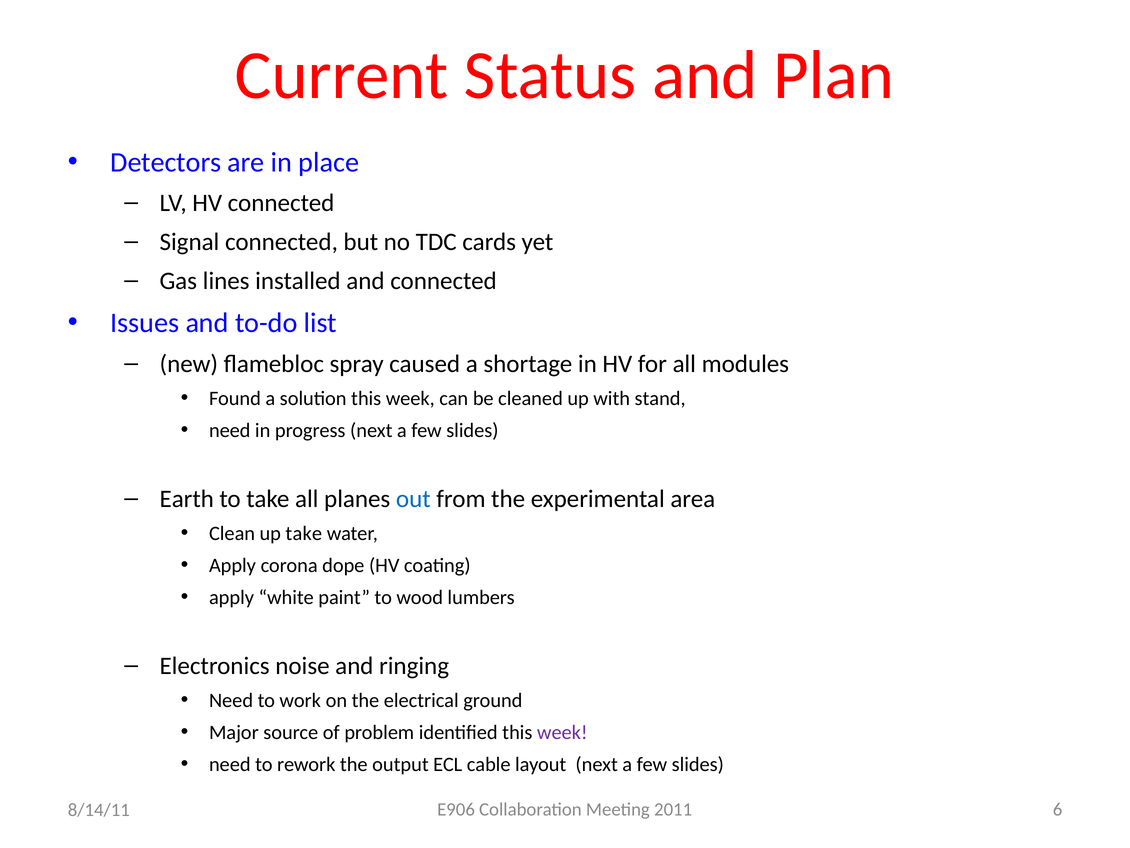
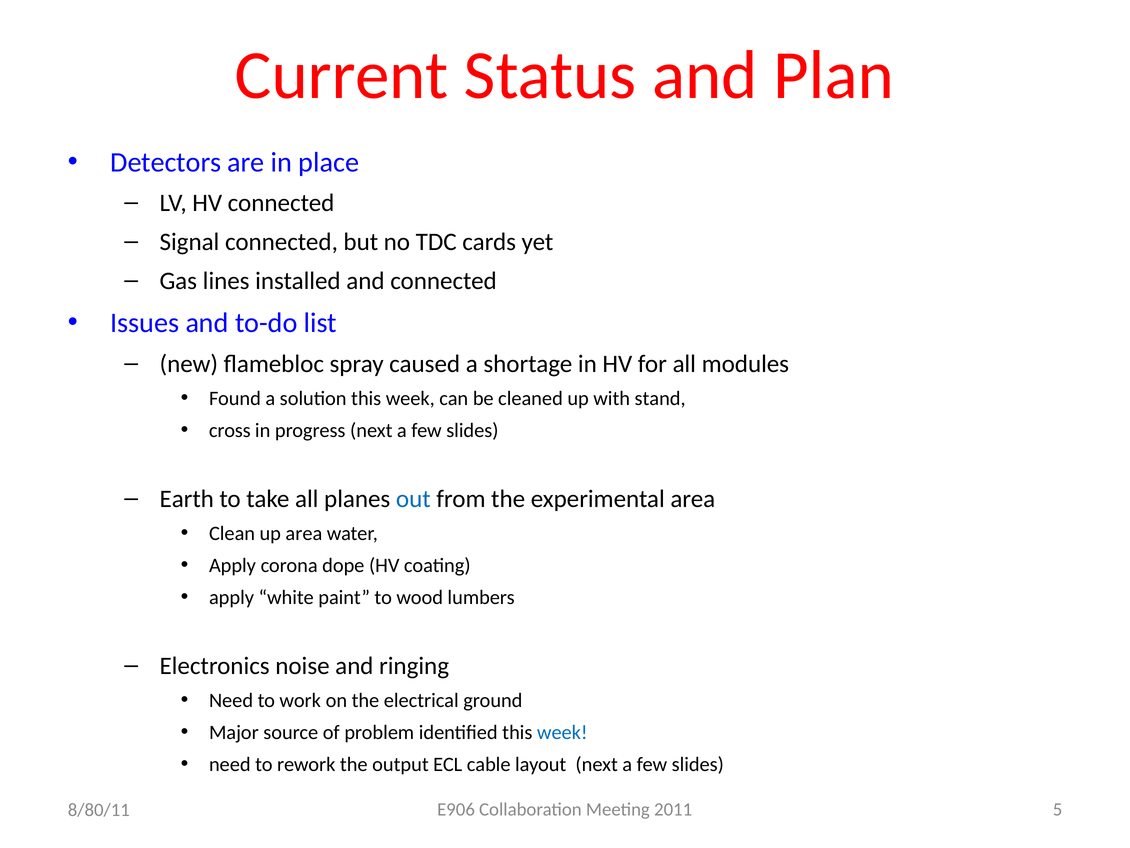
need at (230, 430): need -> cross
up take: take -> area
week at (562, 732) colour: purple -> blue
6: 6 -> 5
8/14/11: 8/14/11 -> 8/80/11
